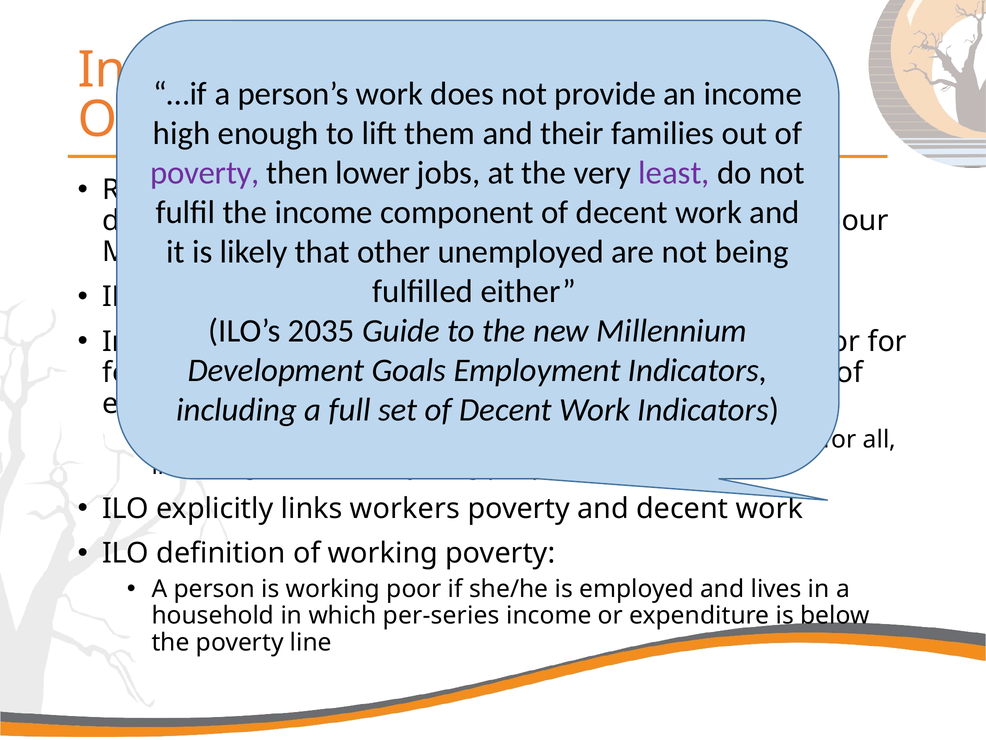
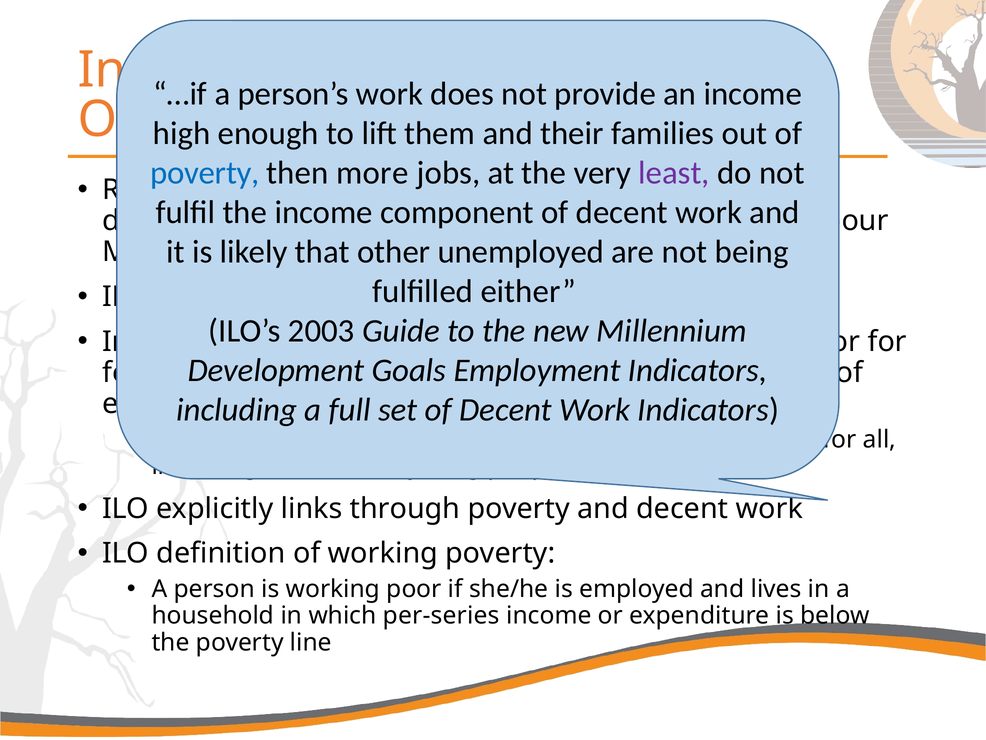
poverty at (205, 173) colour: purple -> blue
lower: lower -> more
2035: 2035 -> 2003
links workers: workers -> through
